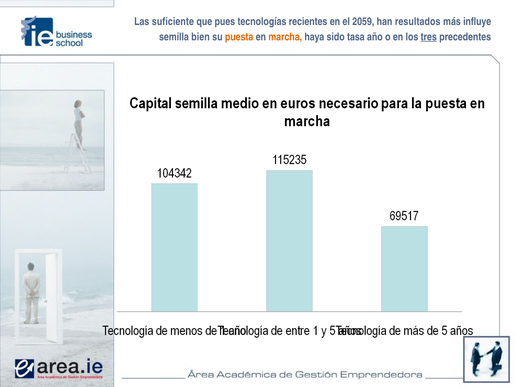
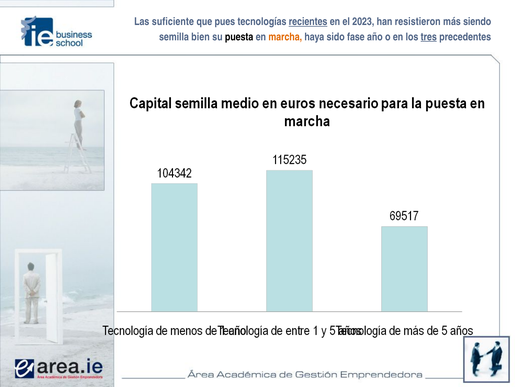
recientes underline: none -> present
2059: 2059 -> 2023
resultados: resultados -> resistieron
influye: influye -> siendo
puesta colour: orange -> black
tasa: tasa -> fase
